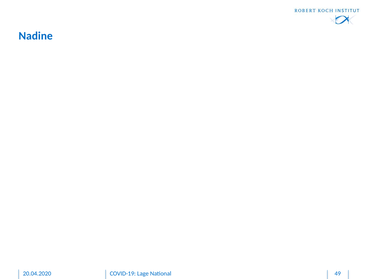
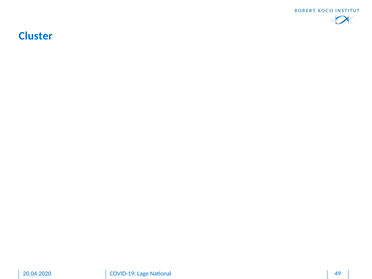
Nadine: Nadine -> Cluster
